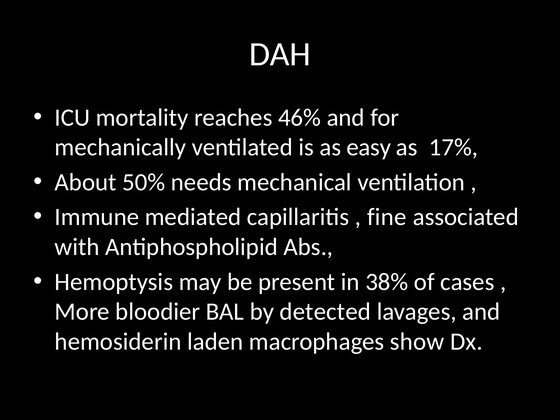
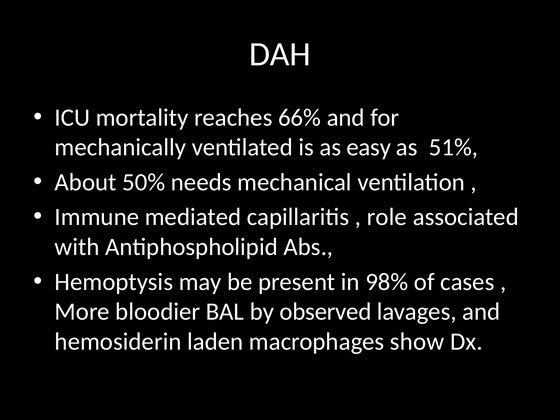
46%: 46% -> 66%
17%: 17% -> 51%
fine: fine -> role
38%: 38% -> 98%
detected: detected -> observed
